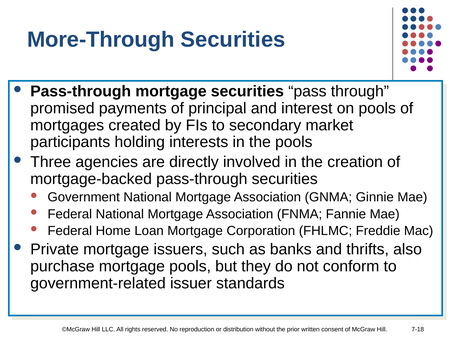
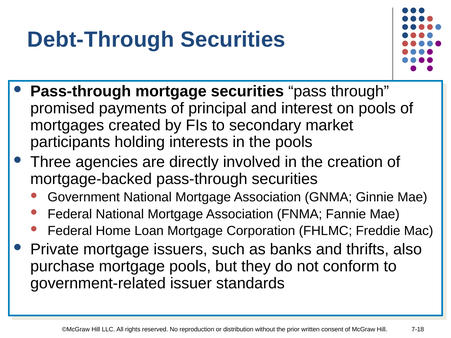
More-Through: More-Through -> Debt-Through
